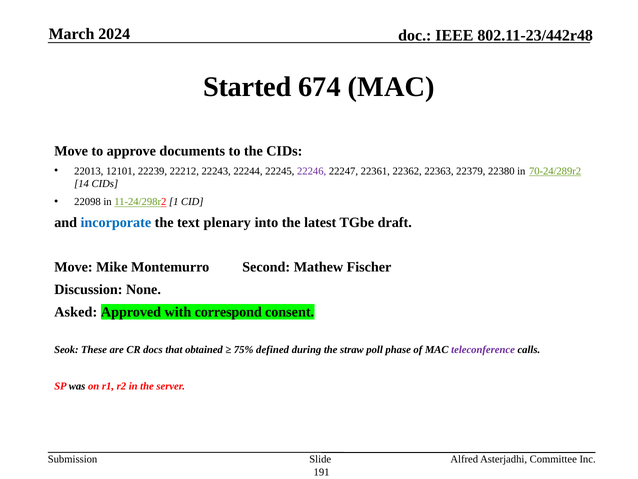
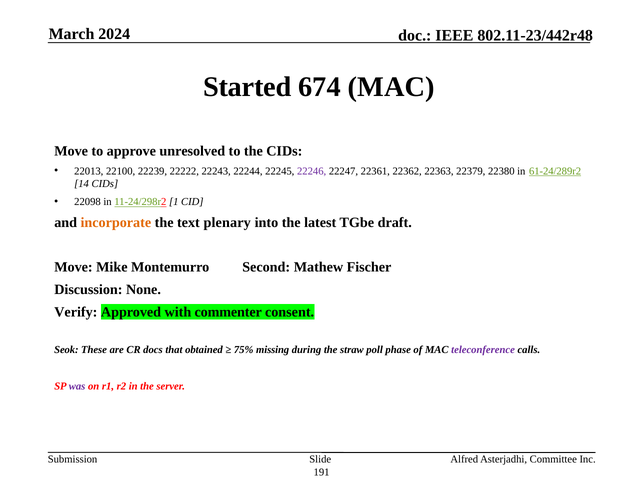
documents: documents -> unresolved
12101: 12101 -> 22100
22212: 22212 -> 22222
70-24/289r2: 70-24/289r2 -> 61-24/289r2
incorporate colour: blue -> orange
Asked: Asked -> Verify
correspond: correspond -> commenter
defined: defined -> missing
was colour: black -> purple
